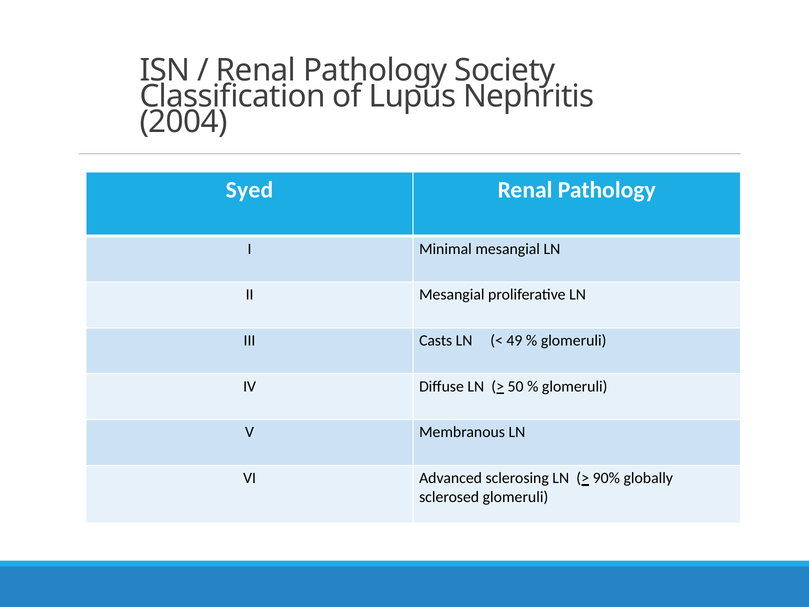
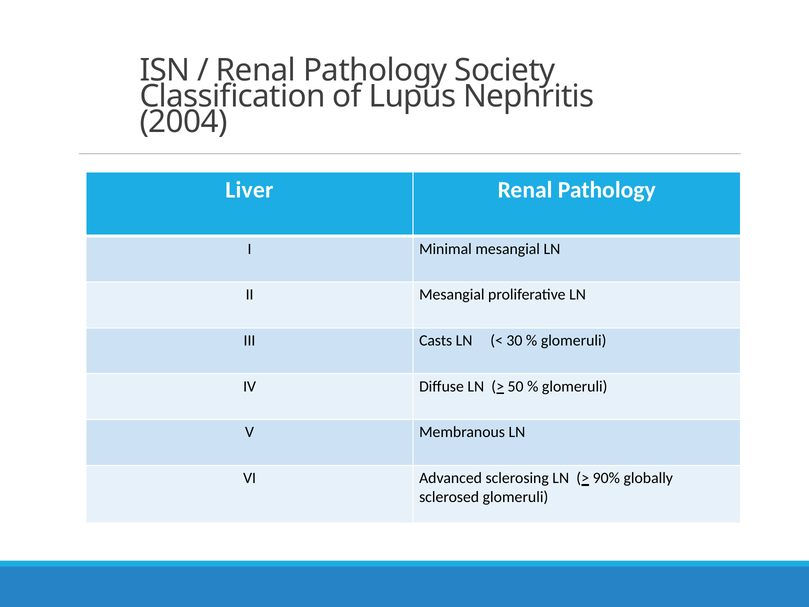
Syed: Syed -> Liver
49: 49 -> 30
